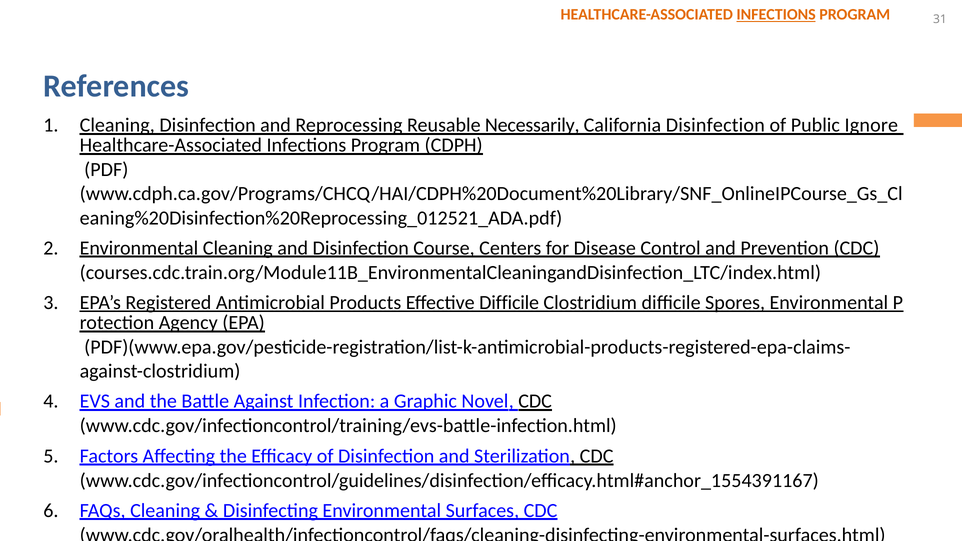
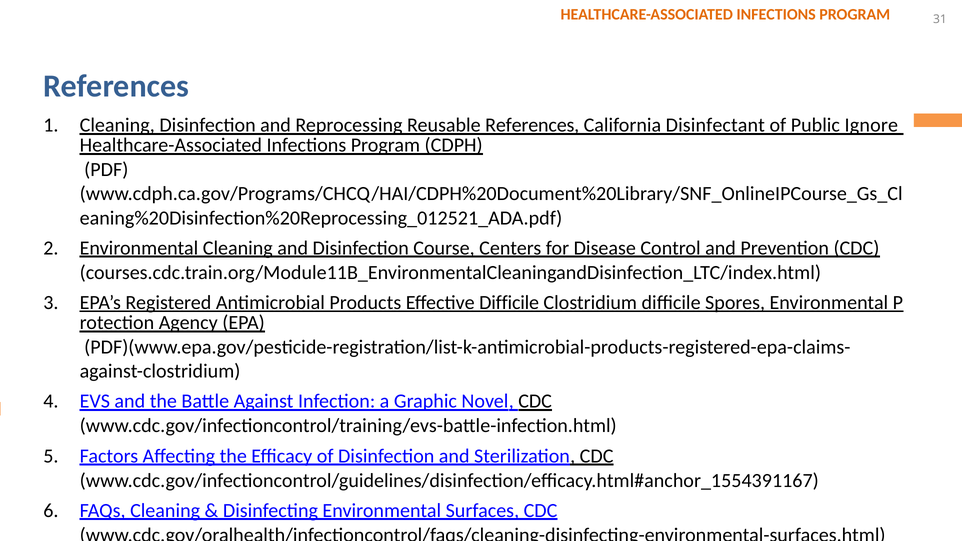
INFECTIONS at (776, 14) underline: present -> none
Reusable Necessarily: Necessarily -> References
California Disinfection: Disinfection -> Disinfectant
